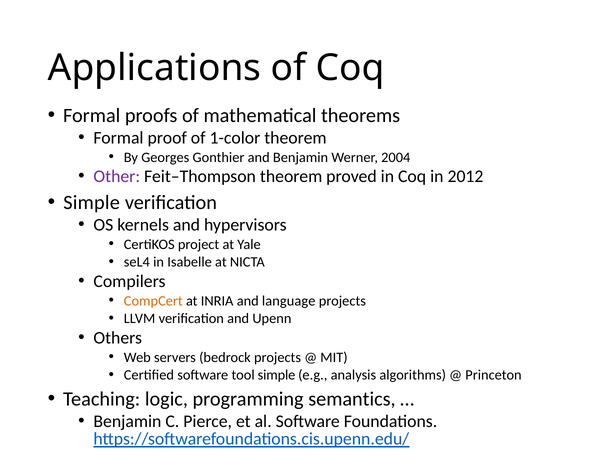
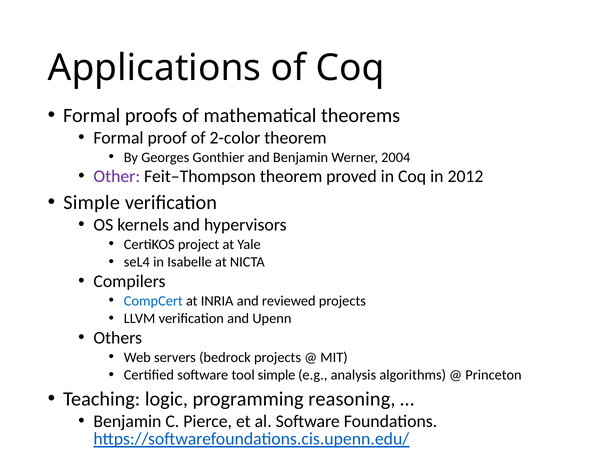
1-color: 1-color -> 2-color
CompCert colour: orange -> blue
language: language -> reviewed
semantics: semantics -> reasoning
